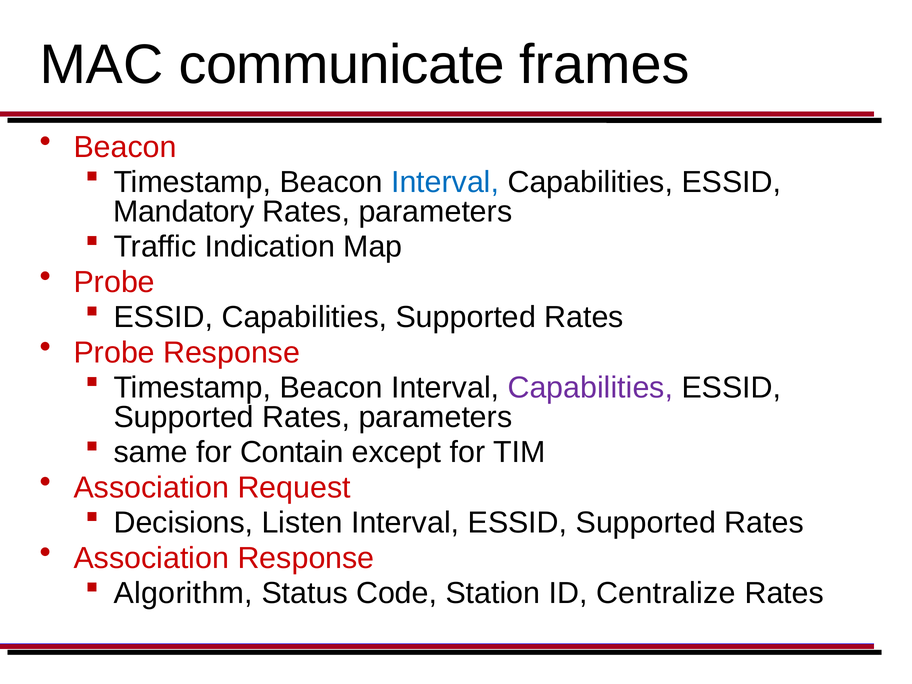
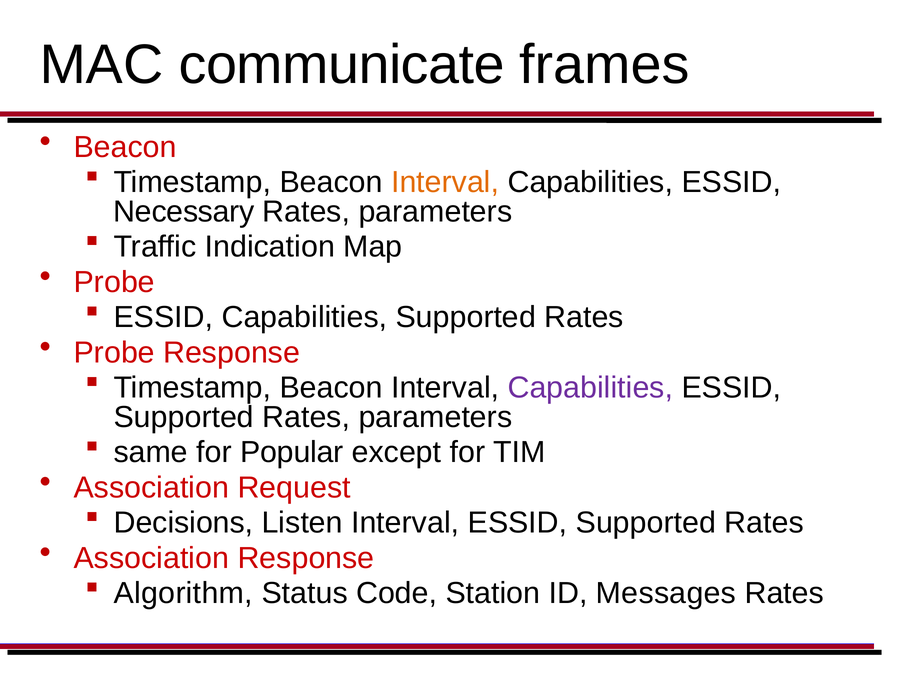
Interval at (445, 182) colour: blue -> orange
Mandatory: Mandatory -> Necessary
Contain: Contain -> Popular
Centralize: Centralize -> Messages
